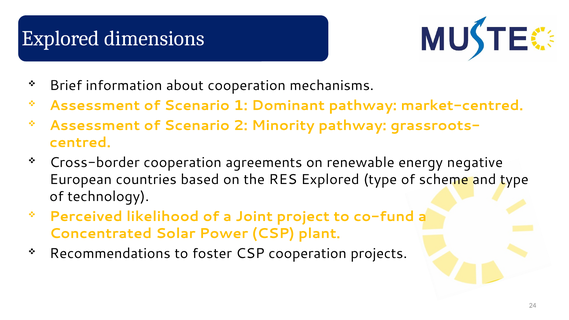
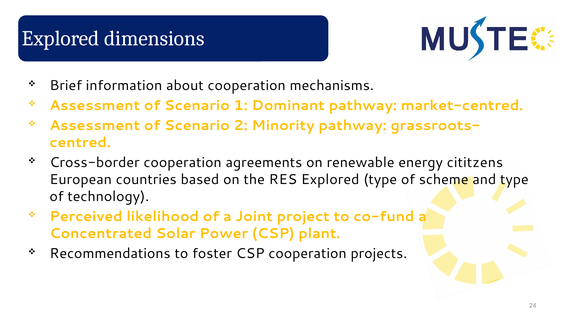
negative: negative -> cititzens
